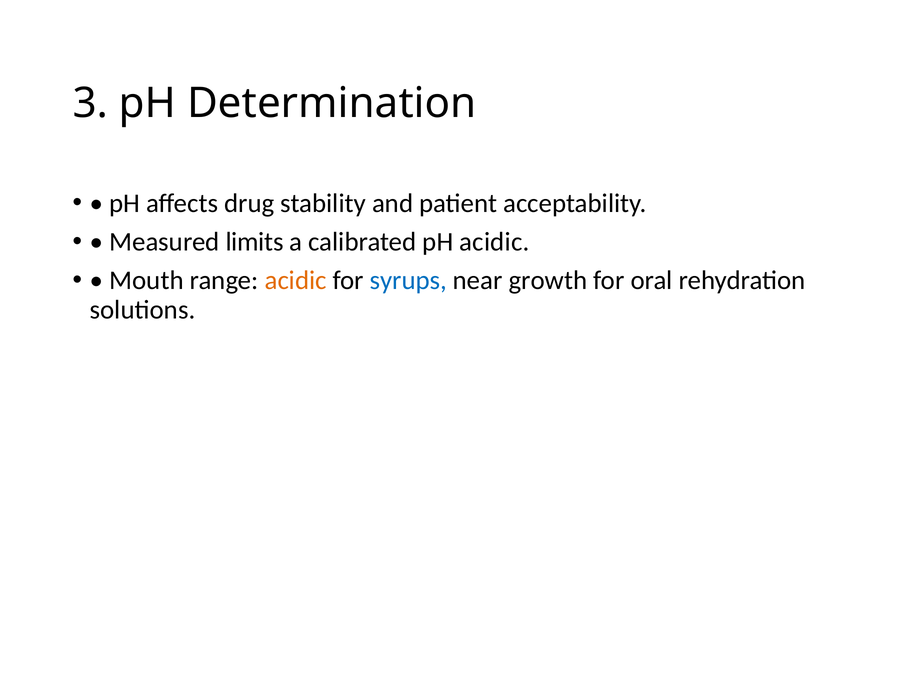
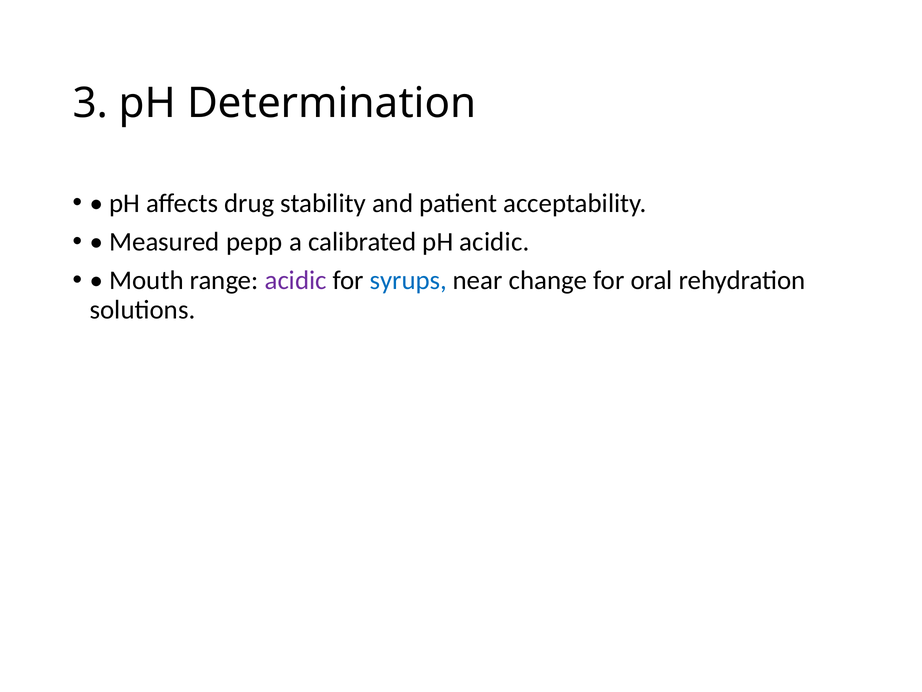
limits: limits -> pepp
acidic at (296, 280) colour: orange -> purple
growth: growth -> change
